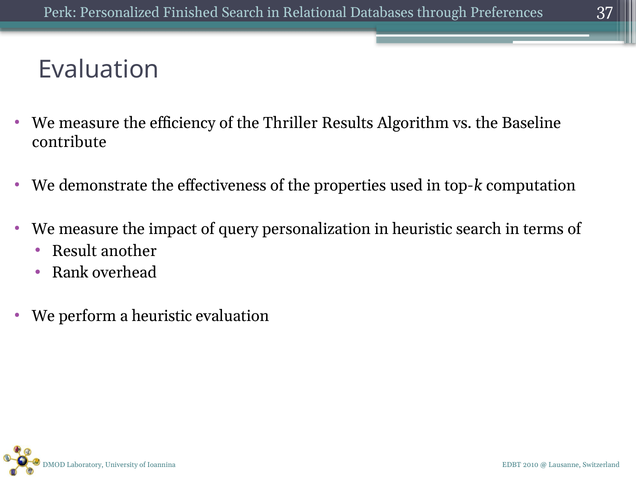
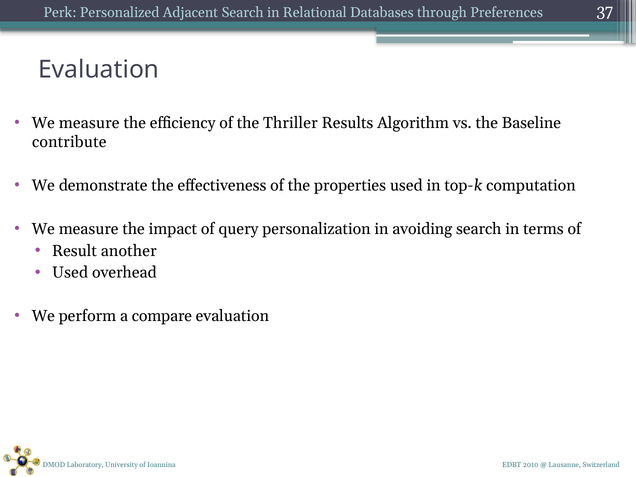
Finished: Finished -> Adjacent
in heuristic: heuristic -> avoiding
Rank at (70, 273): Rank -> Used
a heuristic: heuristic -> compare
